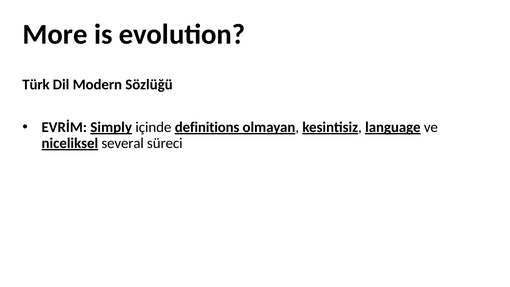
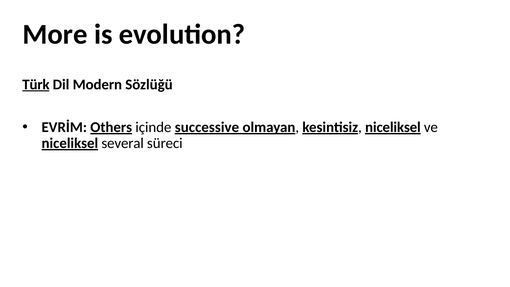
Türk underline: none -> present
Simply: Simply -> Others
definitions: definitions -> successive
kesintisiz language: language -> niceliksel
